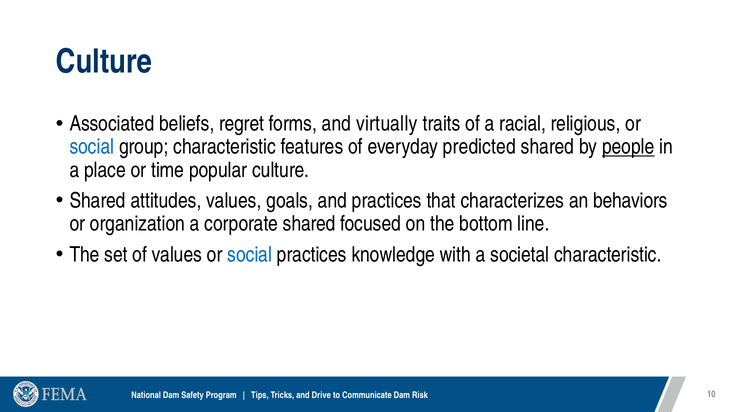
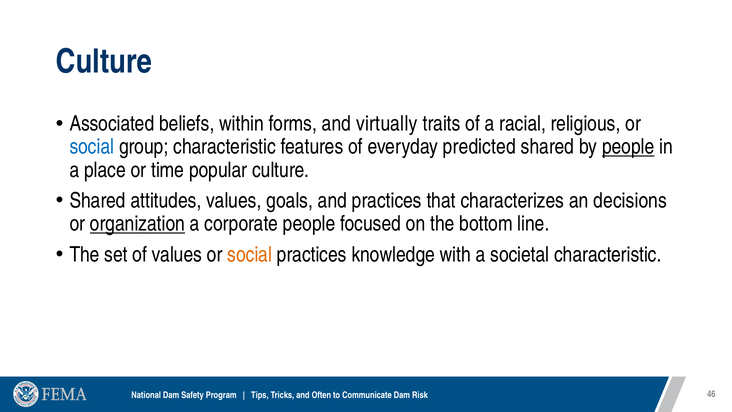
regret: regret -> within
behaviors: behaviors -> decisions
organization underline: none -> present
corporate shared: shared -> people
social at (250, 254) colour: blue -> orange
Drive: Drive -> Often
10: 10 -> 46
